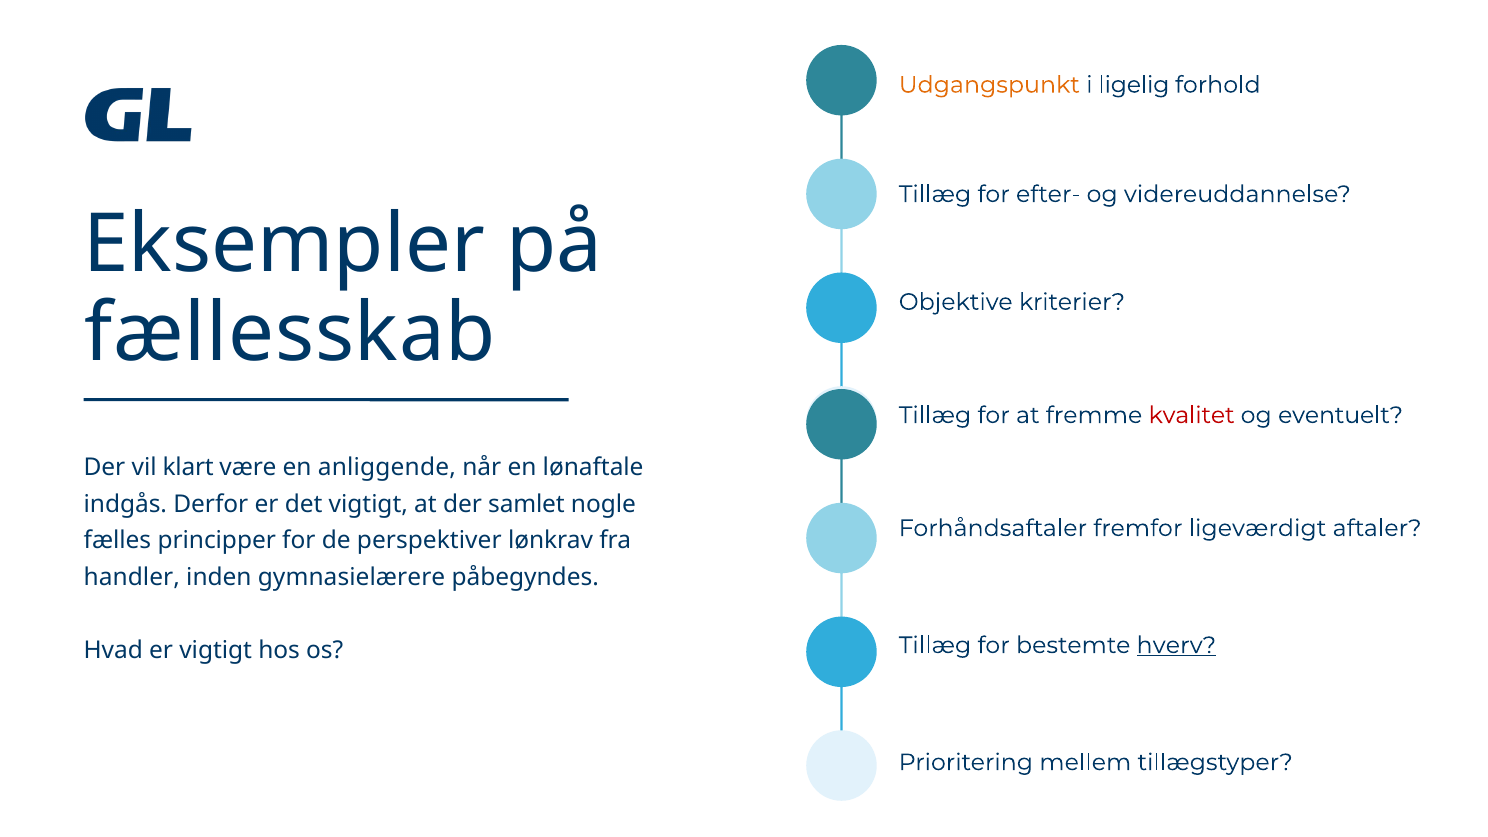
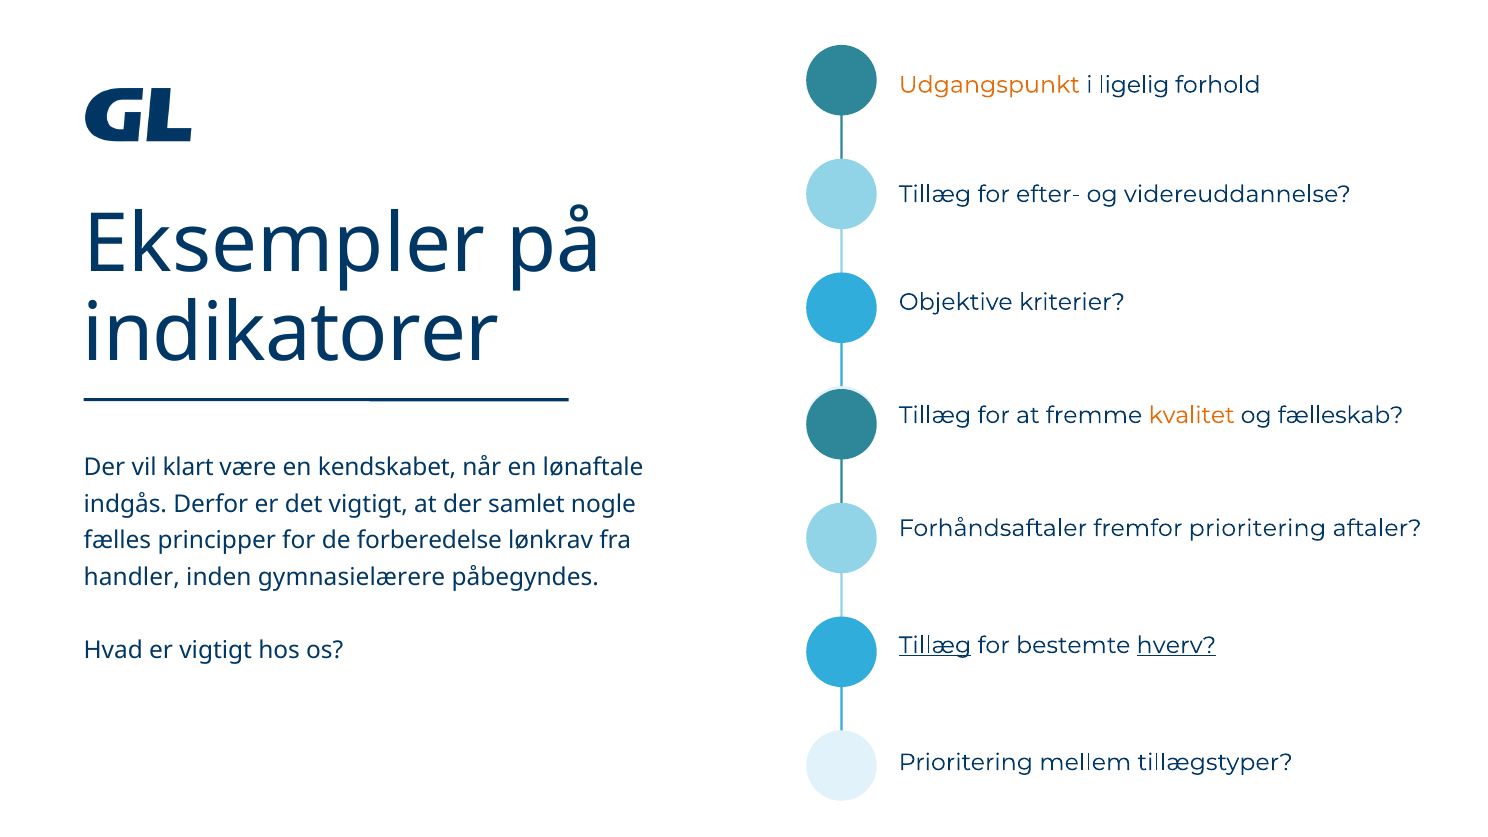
fællesskab: fællesskab -> indikatorer
kvalitet colour: red -> orange
eventuelt: eventuelt -> fælleskab
anliggende: anliggende -> kendskabet
fremfor ligeværdigt: ligeværdigt -> prioritering
perspektiver: perspektiver -> forberedelse
Tillæg at (935, 645) underline: none -> present
